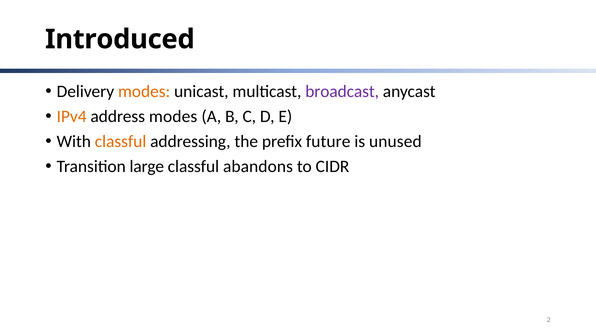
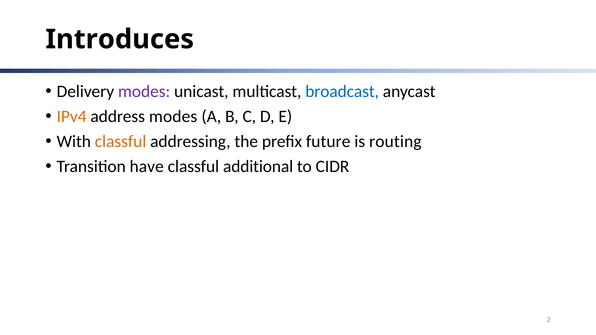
Introduced: Introduced -> Introduces
modes at (144, 91) colour: orange -> purple
broadcast colour: purple -> blue
unused: unused -> routing
large: large -> have
abandons: abandons -> additional
